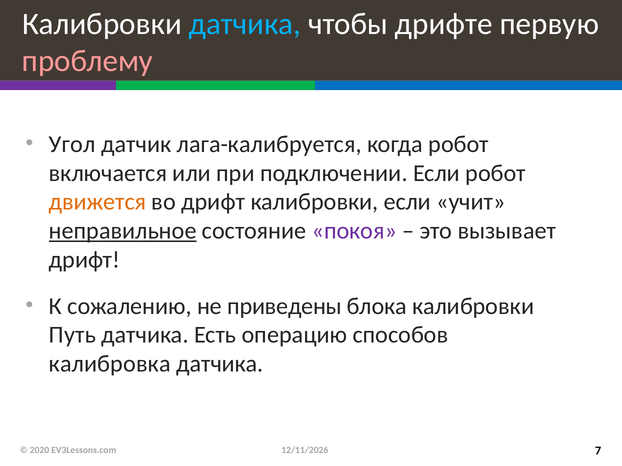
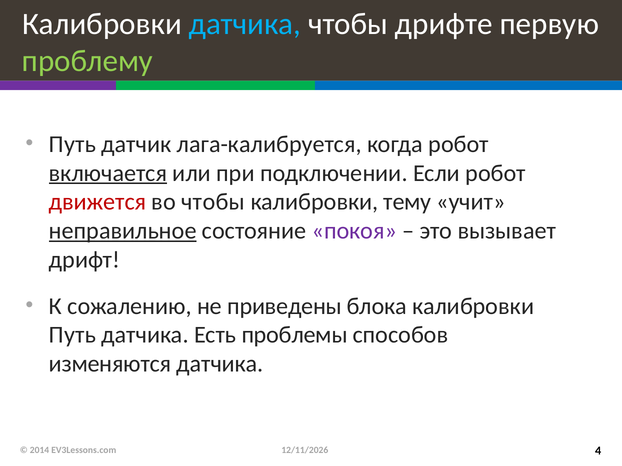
проблему colour: pink -> light green
Угол at (72, 144): Угол -> Путь
включается underline: none -> present
движется colour: orange -> red
во дрифт: дрифт -> чтобы
калибровки если: если -> тему
операцию: операцию -> проблемы
калибровка: калибровка -> изменяются
2020: 2020 -> 2014
7: 7 -> 4
